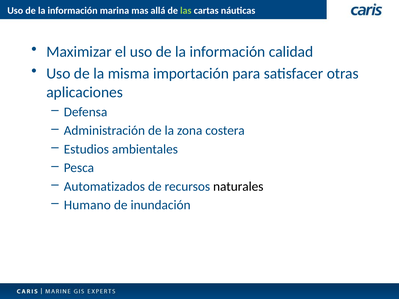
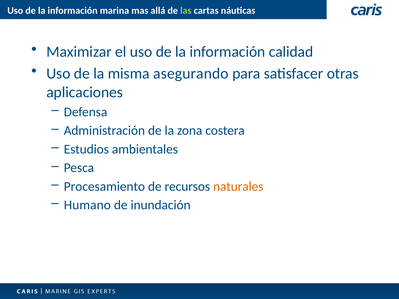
importación: importación -> asegurando
Automatizados: Automatizados -> Procesamiento
naturales colour: black -> orange
